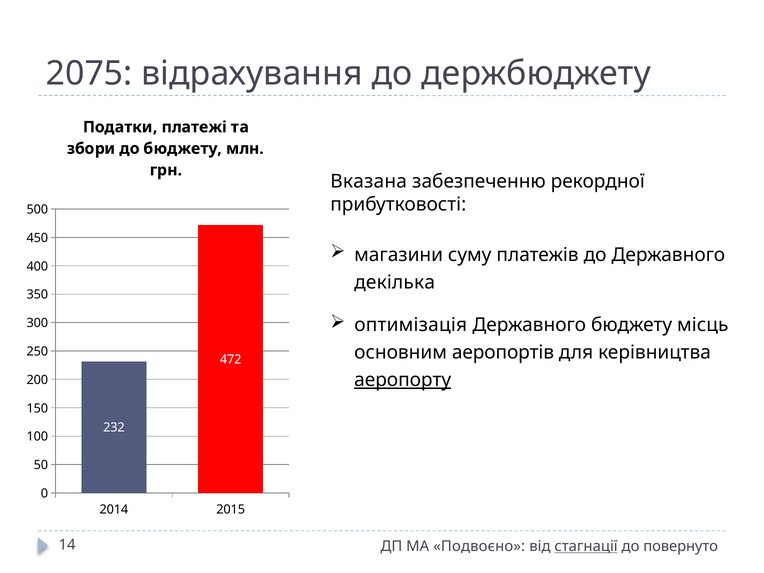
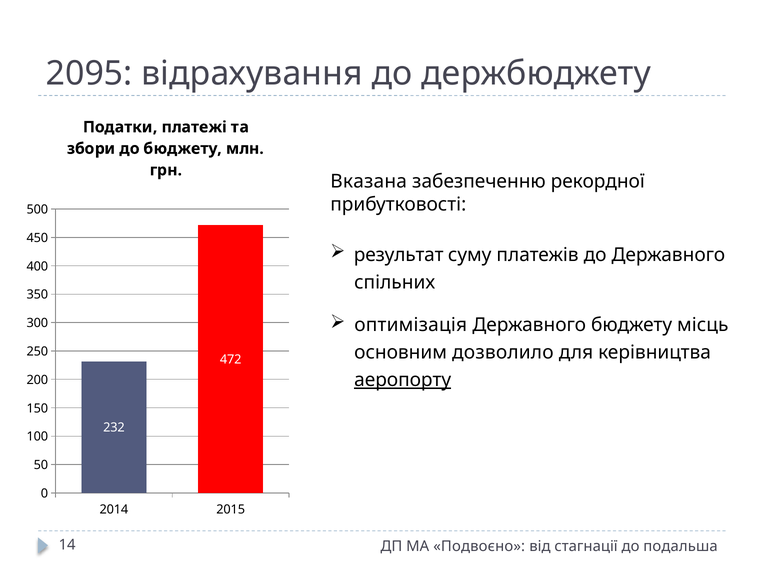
2075: 2075 -> 2095
магазини: магазини -> результат
декілька: декілька -> спільних
аеропортів: аеропортів -> дозволило
стагнації underline: present -> none
повернуто: повернуто -> подальша
